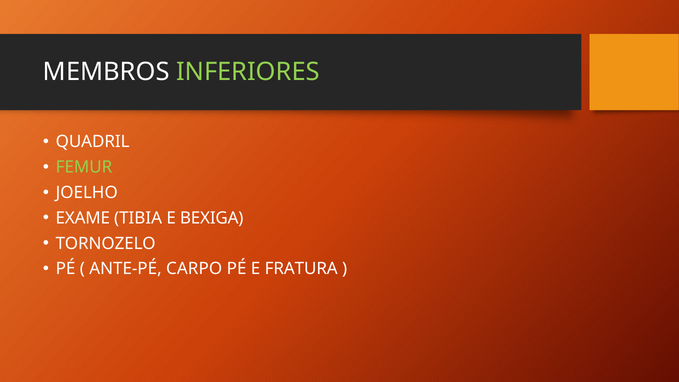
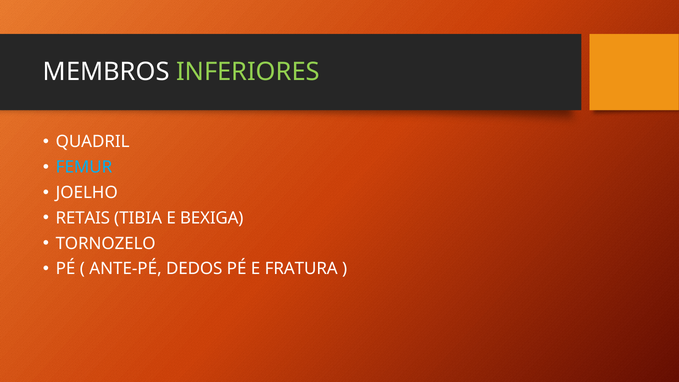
FEMUR colour: light green -> light blue
EXAME: EXAME -> RETAIS
CARPO: CARPO -> DEDOS
